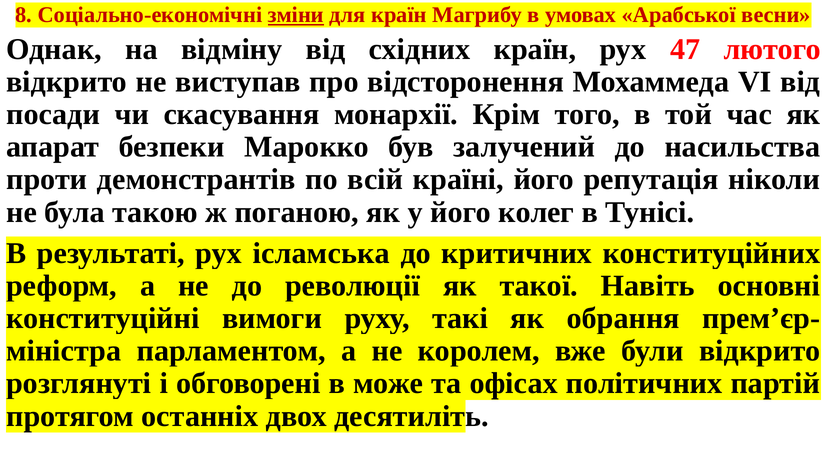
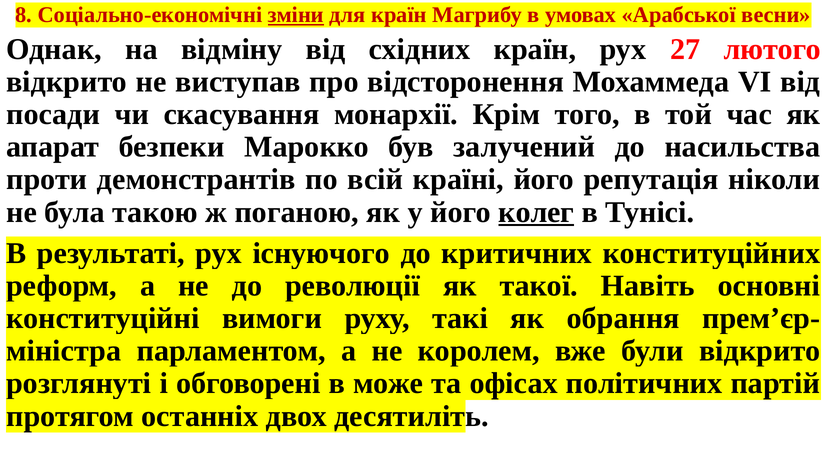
47: 47 -> 27
колег underline: none -> present
ісламська: ісламська -> існуючого
